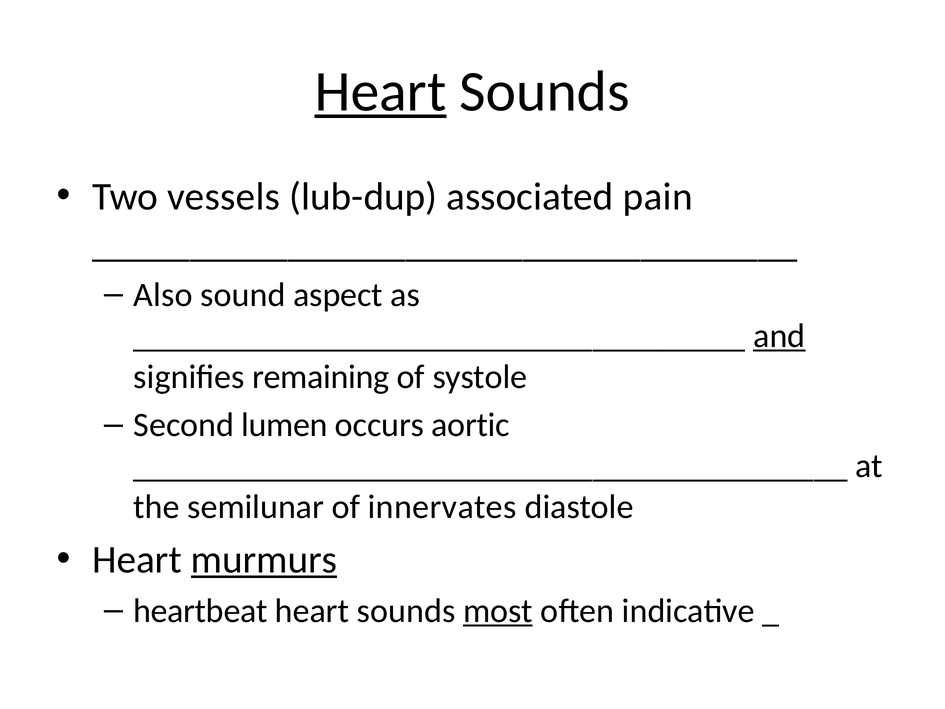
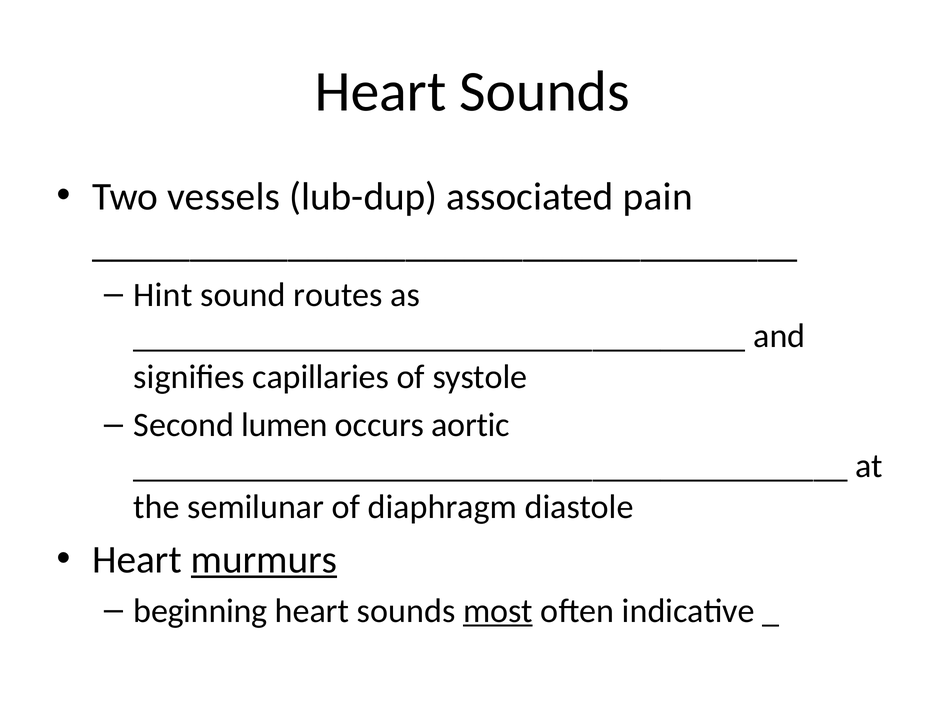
Heart at (380, 91) underline: present -> none
Also: Also -> Hint
aspect: aspect -> routes
and underline: present -> none
remaining: remaining -> capillaries
innervates: innervates -> diaphragm
heartbeat: heartbeat -> beginning
